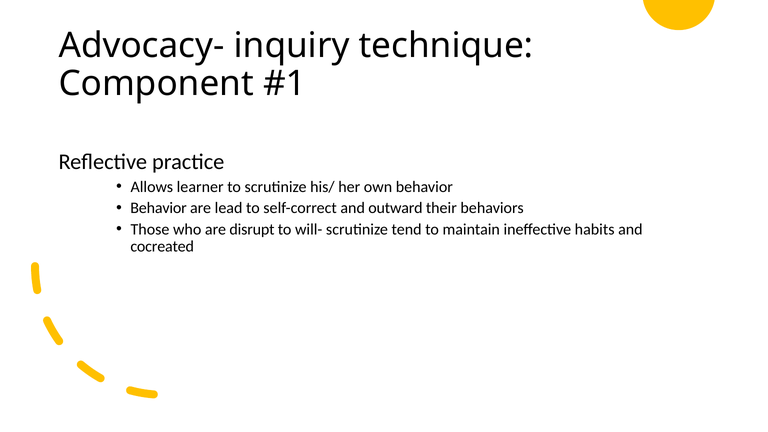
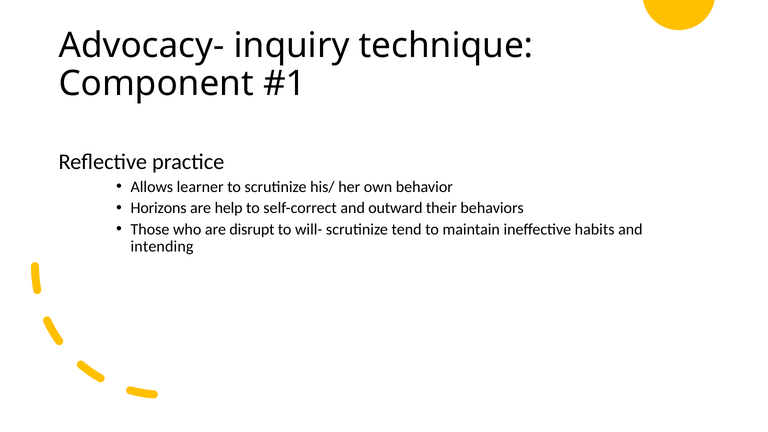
Behavior at (159, 208): Behavior -> Horizons
lead: lead -> help
cocreated: cocreated -> intending
